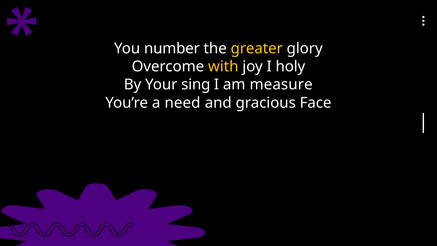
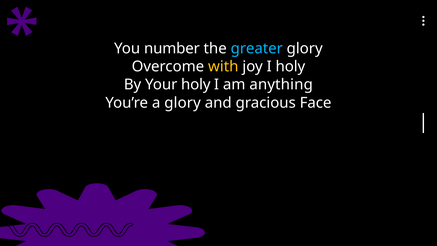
greater colour: yellow -> light blue
Your sing: sing -> holy
measure: measure -> anything
a need: need -> glory
